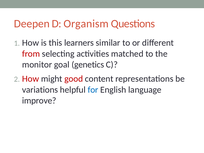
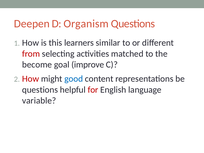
monitor: monitor -> become
genetics: genetics -> improve
good colour: red -> blue
variations at (40, 90): variations -> questions
for colour: blue -> red
improve: improve -> variable
